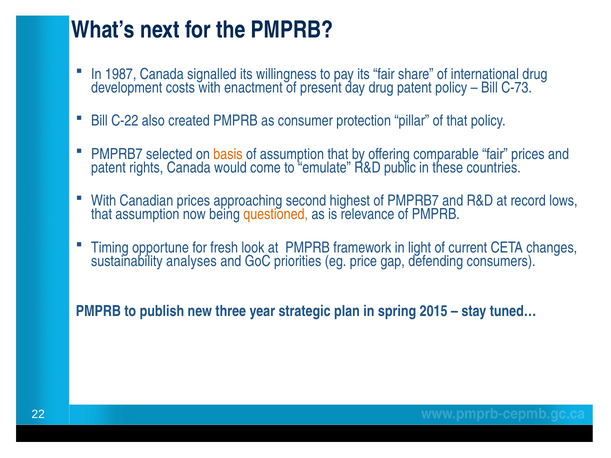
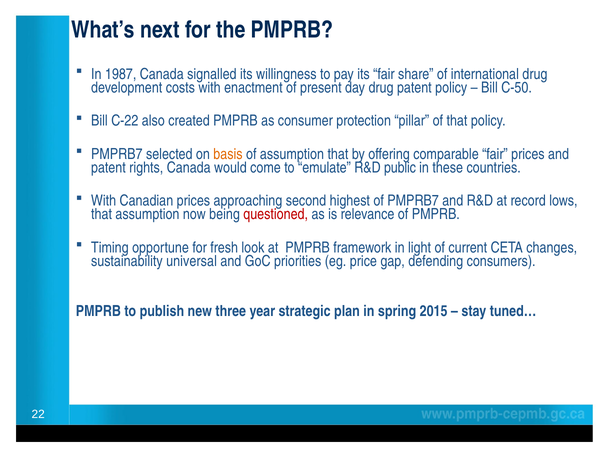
C-73: C-73 -> C-50
questioned colour: orange -> red
analyses: analyses -> universal
